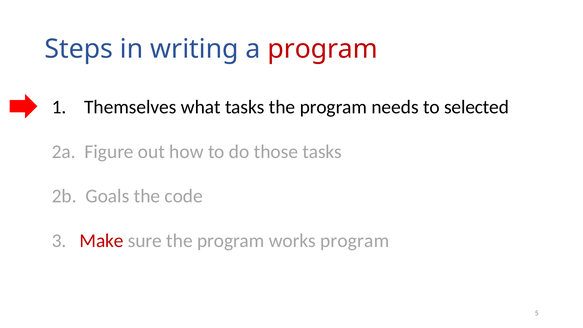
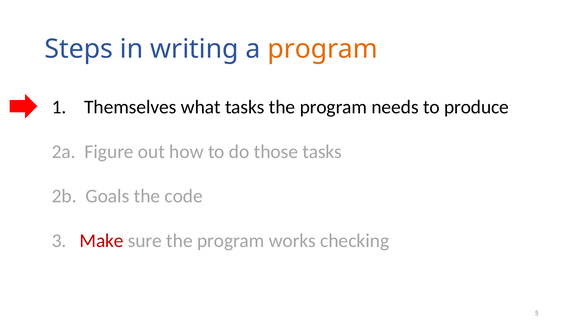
program at (323, 49) colour: red -> orange
selected: selected -> produce
works program: program -> checking
